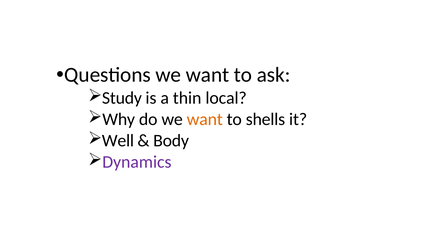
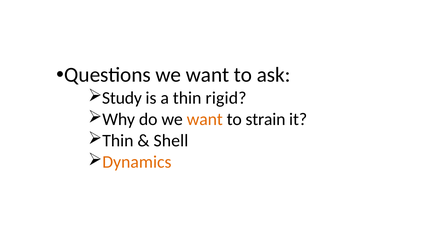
local: local -> rigid
shells: shells -> strain
Well at (118, 141): Well -> Thin
Body: Body -> Shell
Dynamics colour: purple -> orange
